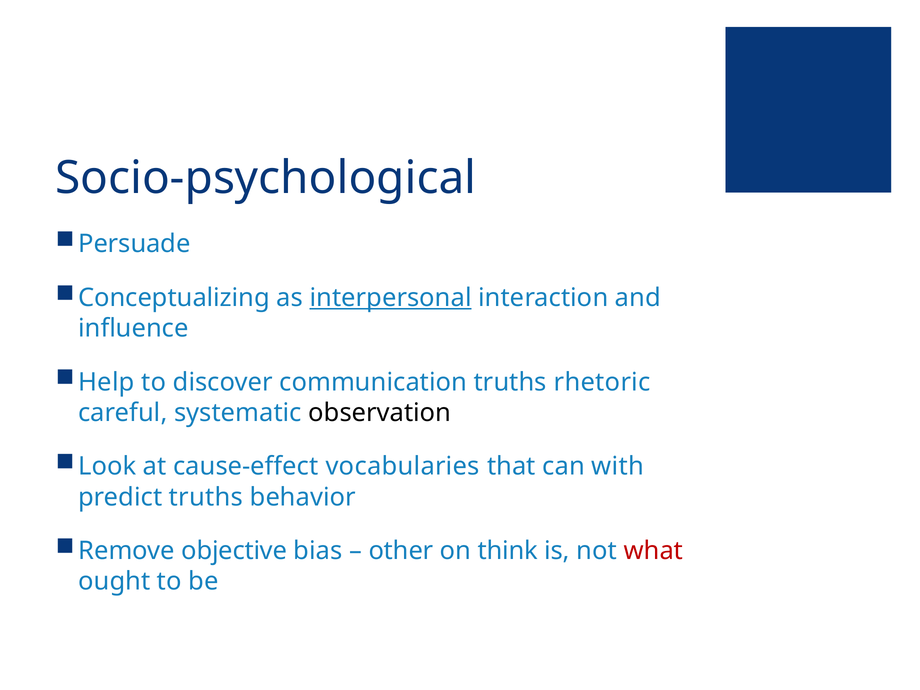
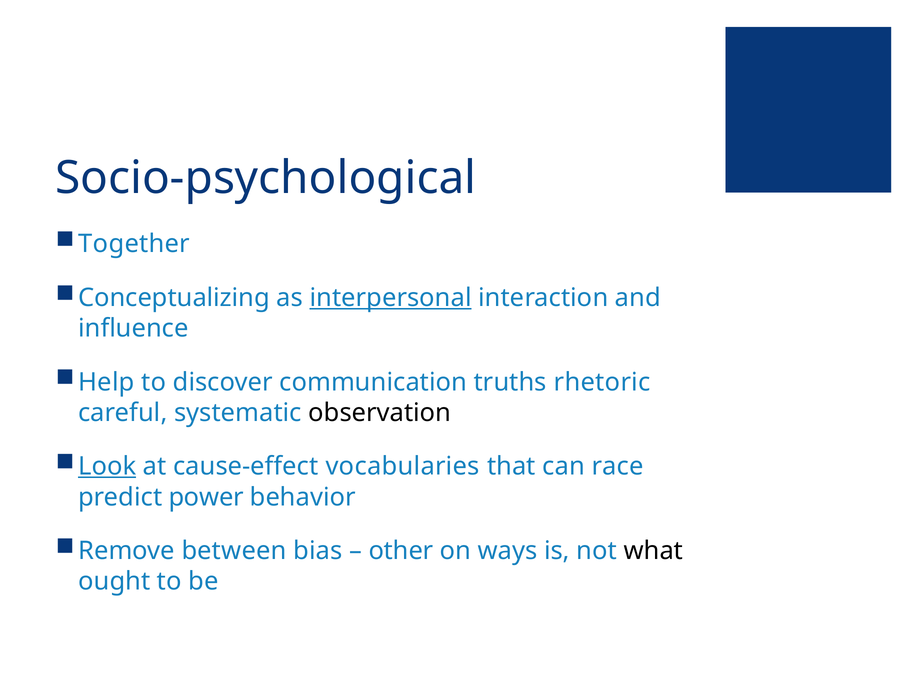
Persuade: Persuade -> Together
Look underline: none -> present
with: with -> race
predict truths: truths -> power
objective: objective -> between
think: think -> ways
what colour: red -> black
